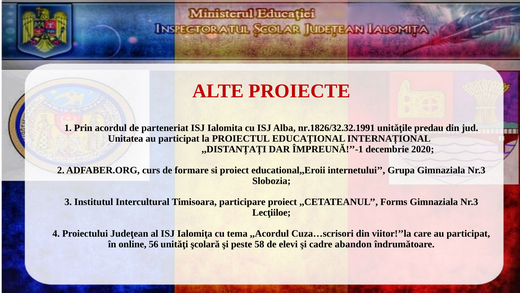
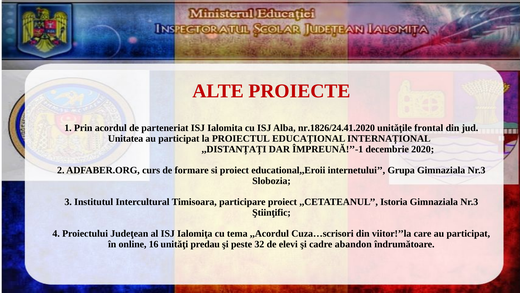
nr.1826/32.32.1991: nr.1826/32.32.1991 -> nr.1826/24.41.2020
predau: predau -> frontal
Forms: Forms -> Istoria
Lecţiiloe: Lecţiiloe -> Ştiinţific
56: 56 -> 16
şcolară: şcolară -> predau
58: 58 -> 32
